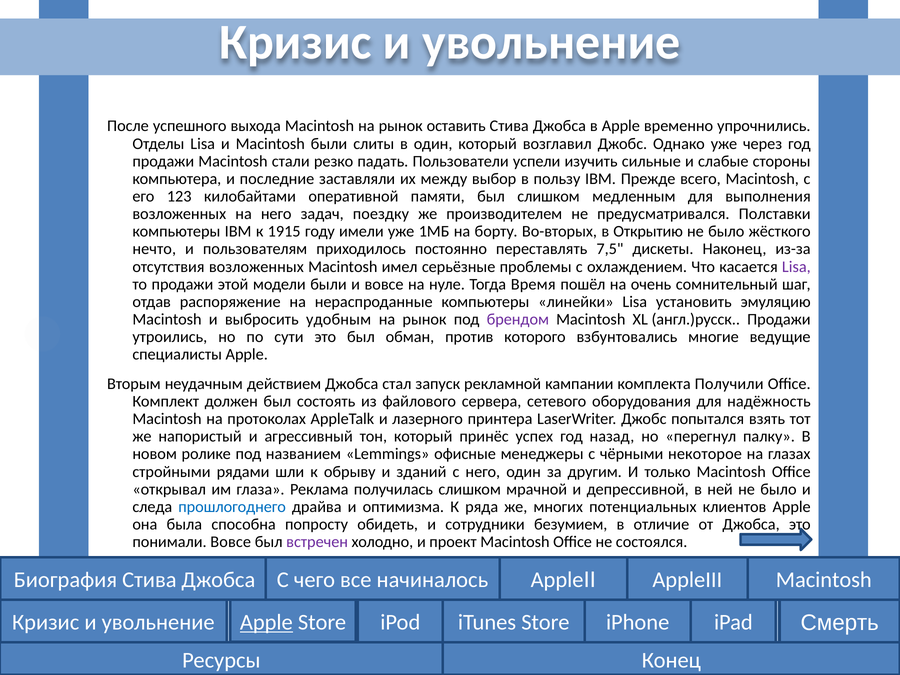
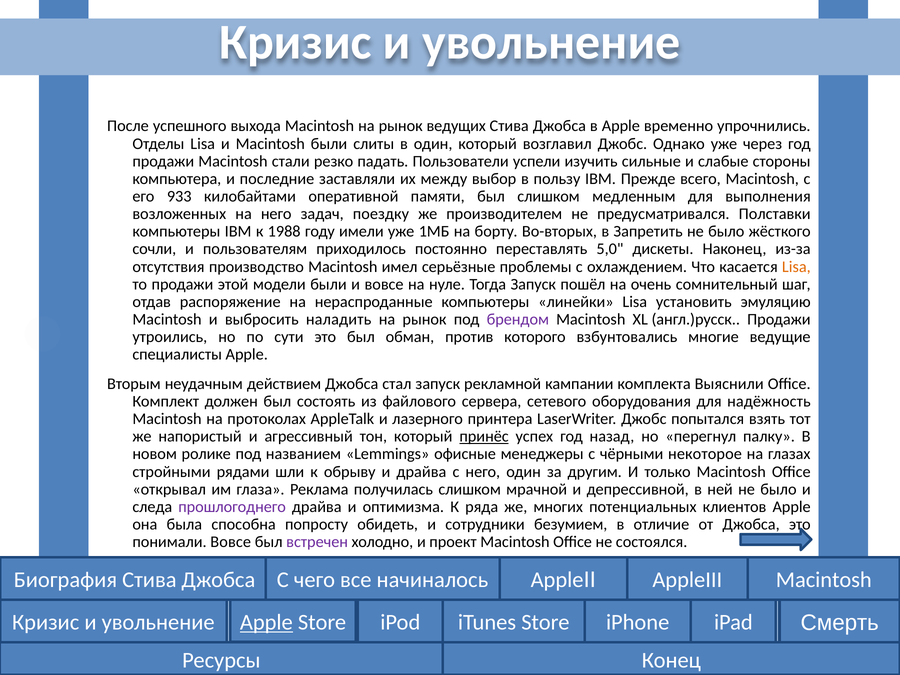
оставить: оставить -> ведущих
123: 123 -> 933
1915: 1915 -> 1988
Открытию: Открытию -> Запретить
нечто: нечто -> сочли
7,5: 7,5 -> 5,0
отсутствия возложенных: возложенных -> производство
Lisa at (796, 267) colour: purple -> orange
Тогда Время: Время -> Запуск
удобным: удобным -> наладить
Получили: Получили -> Выяснили
принёс underline: none -> present
и зданий: зданий -> драйва
прошлогоднего colour: blue -> purple
